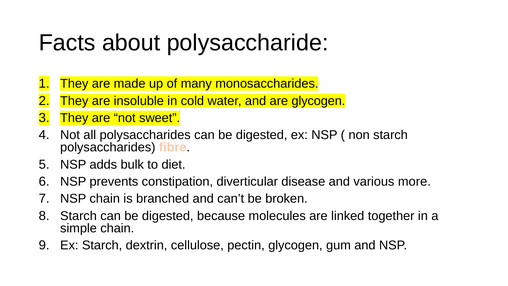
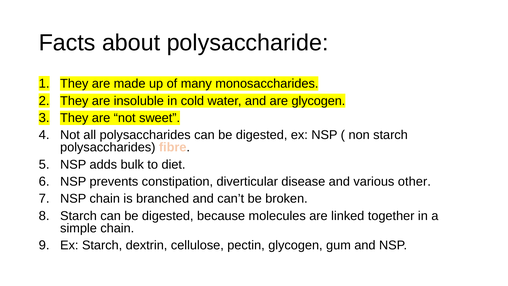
more: more -> other
